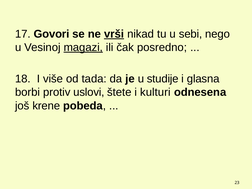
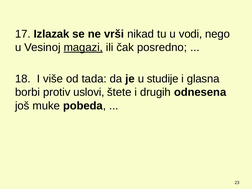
Govori: Govori -> Izlazak
vrši underline: present -> none
sebi: sebi -> vodi
kulturi: kulturi -> drugih
krene: krene -> muke
